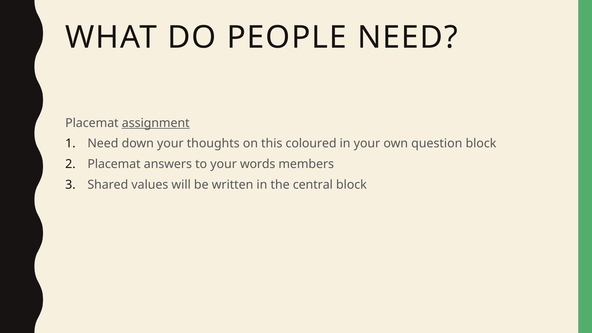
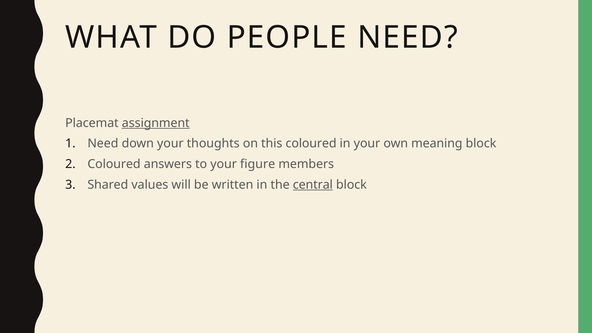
question: question -> meaning
Placemat at (114, 164): Placemat -> Coloured
words: words -> figure
central underline: none -> present
